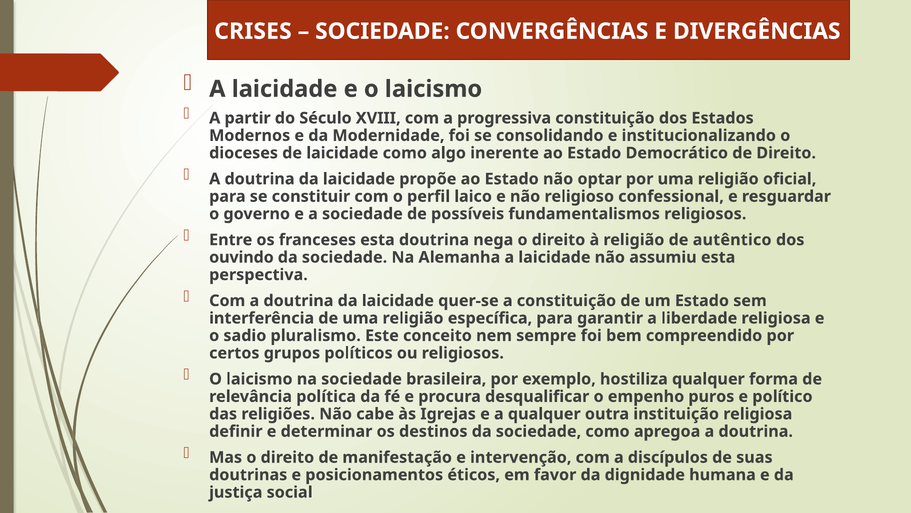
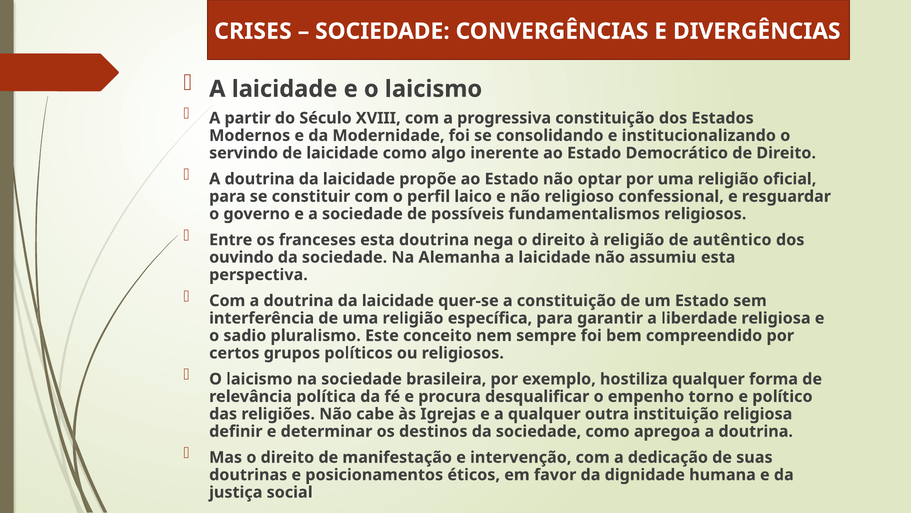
dioceses: dioceses -> servindo
puros: puros -> torno
discípulos: discípulos -> dedicação
